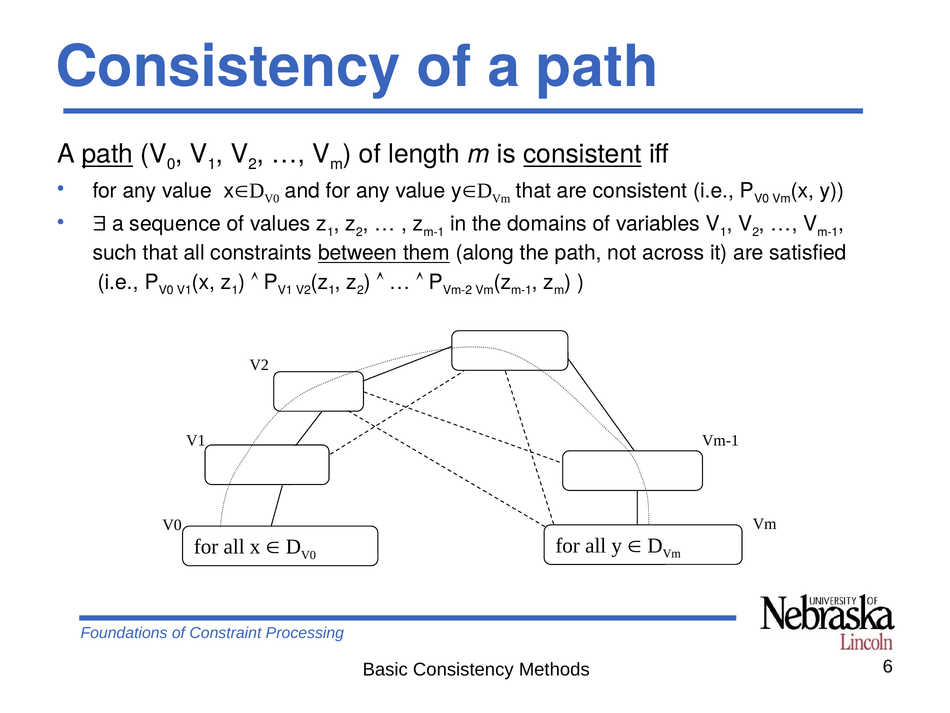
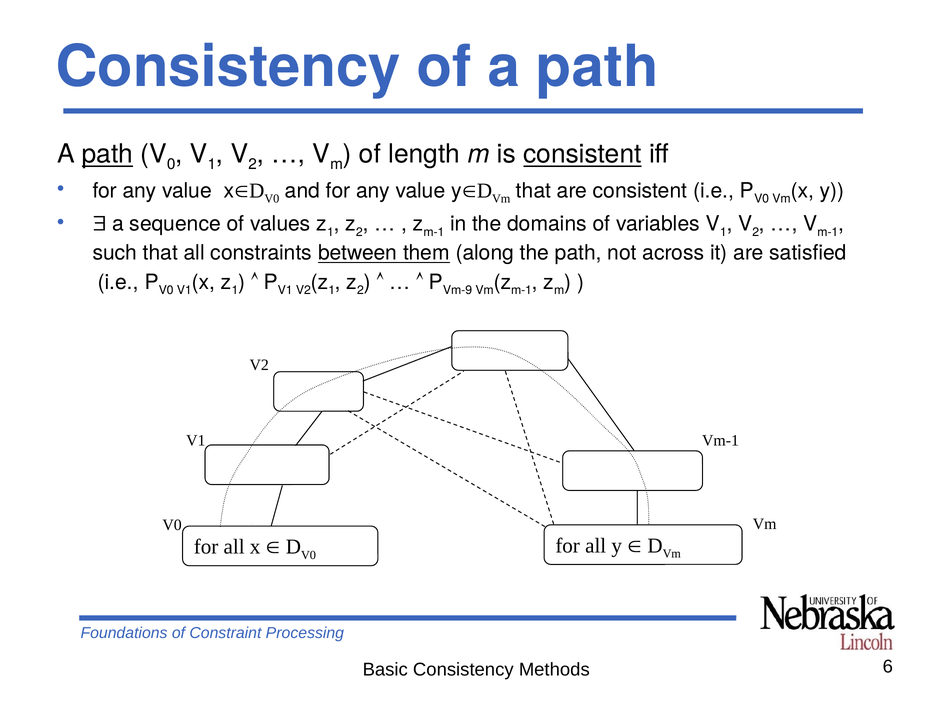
Vm-2: Vm-2 -> Vm-9
